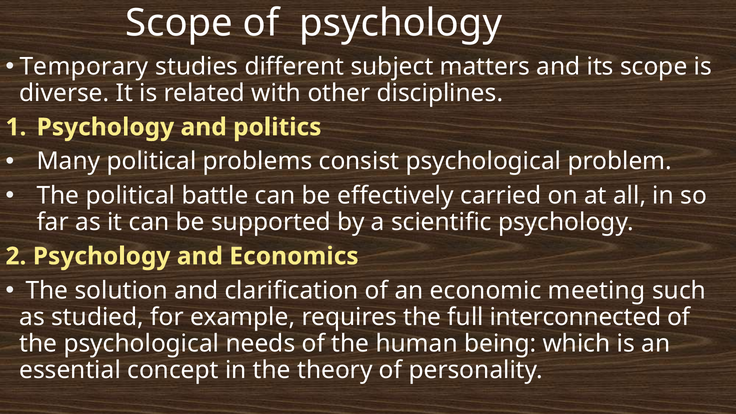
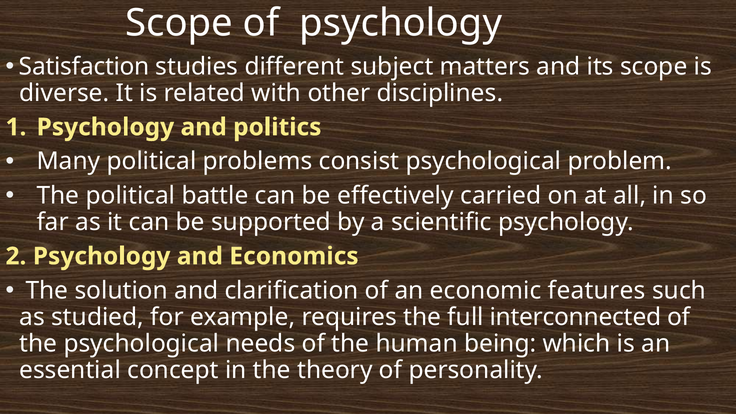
Temporary: Temporary -> Satisfaction
meeting: meeting -> features
